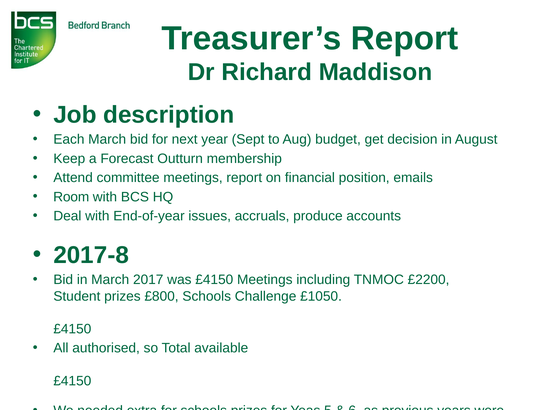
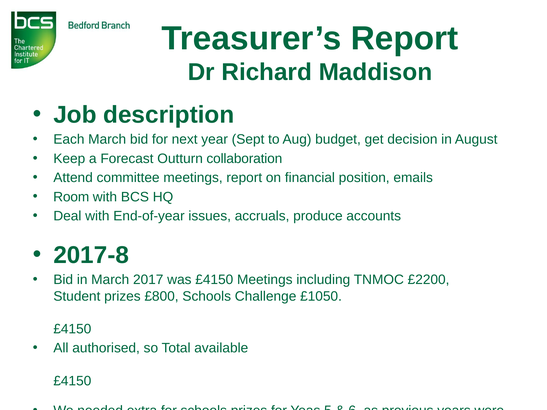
membership: membership -> collaboration
